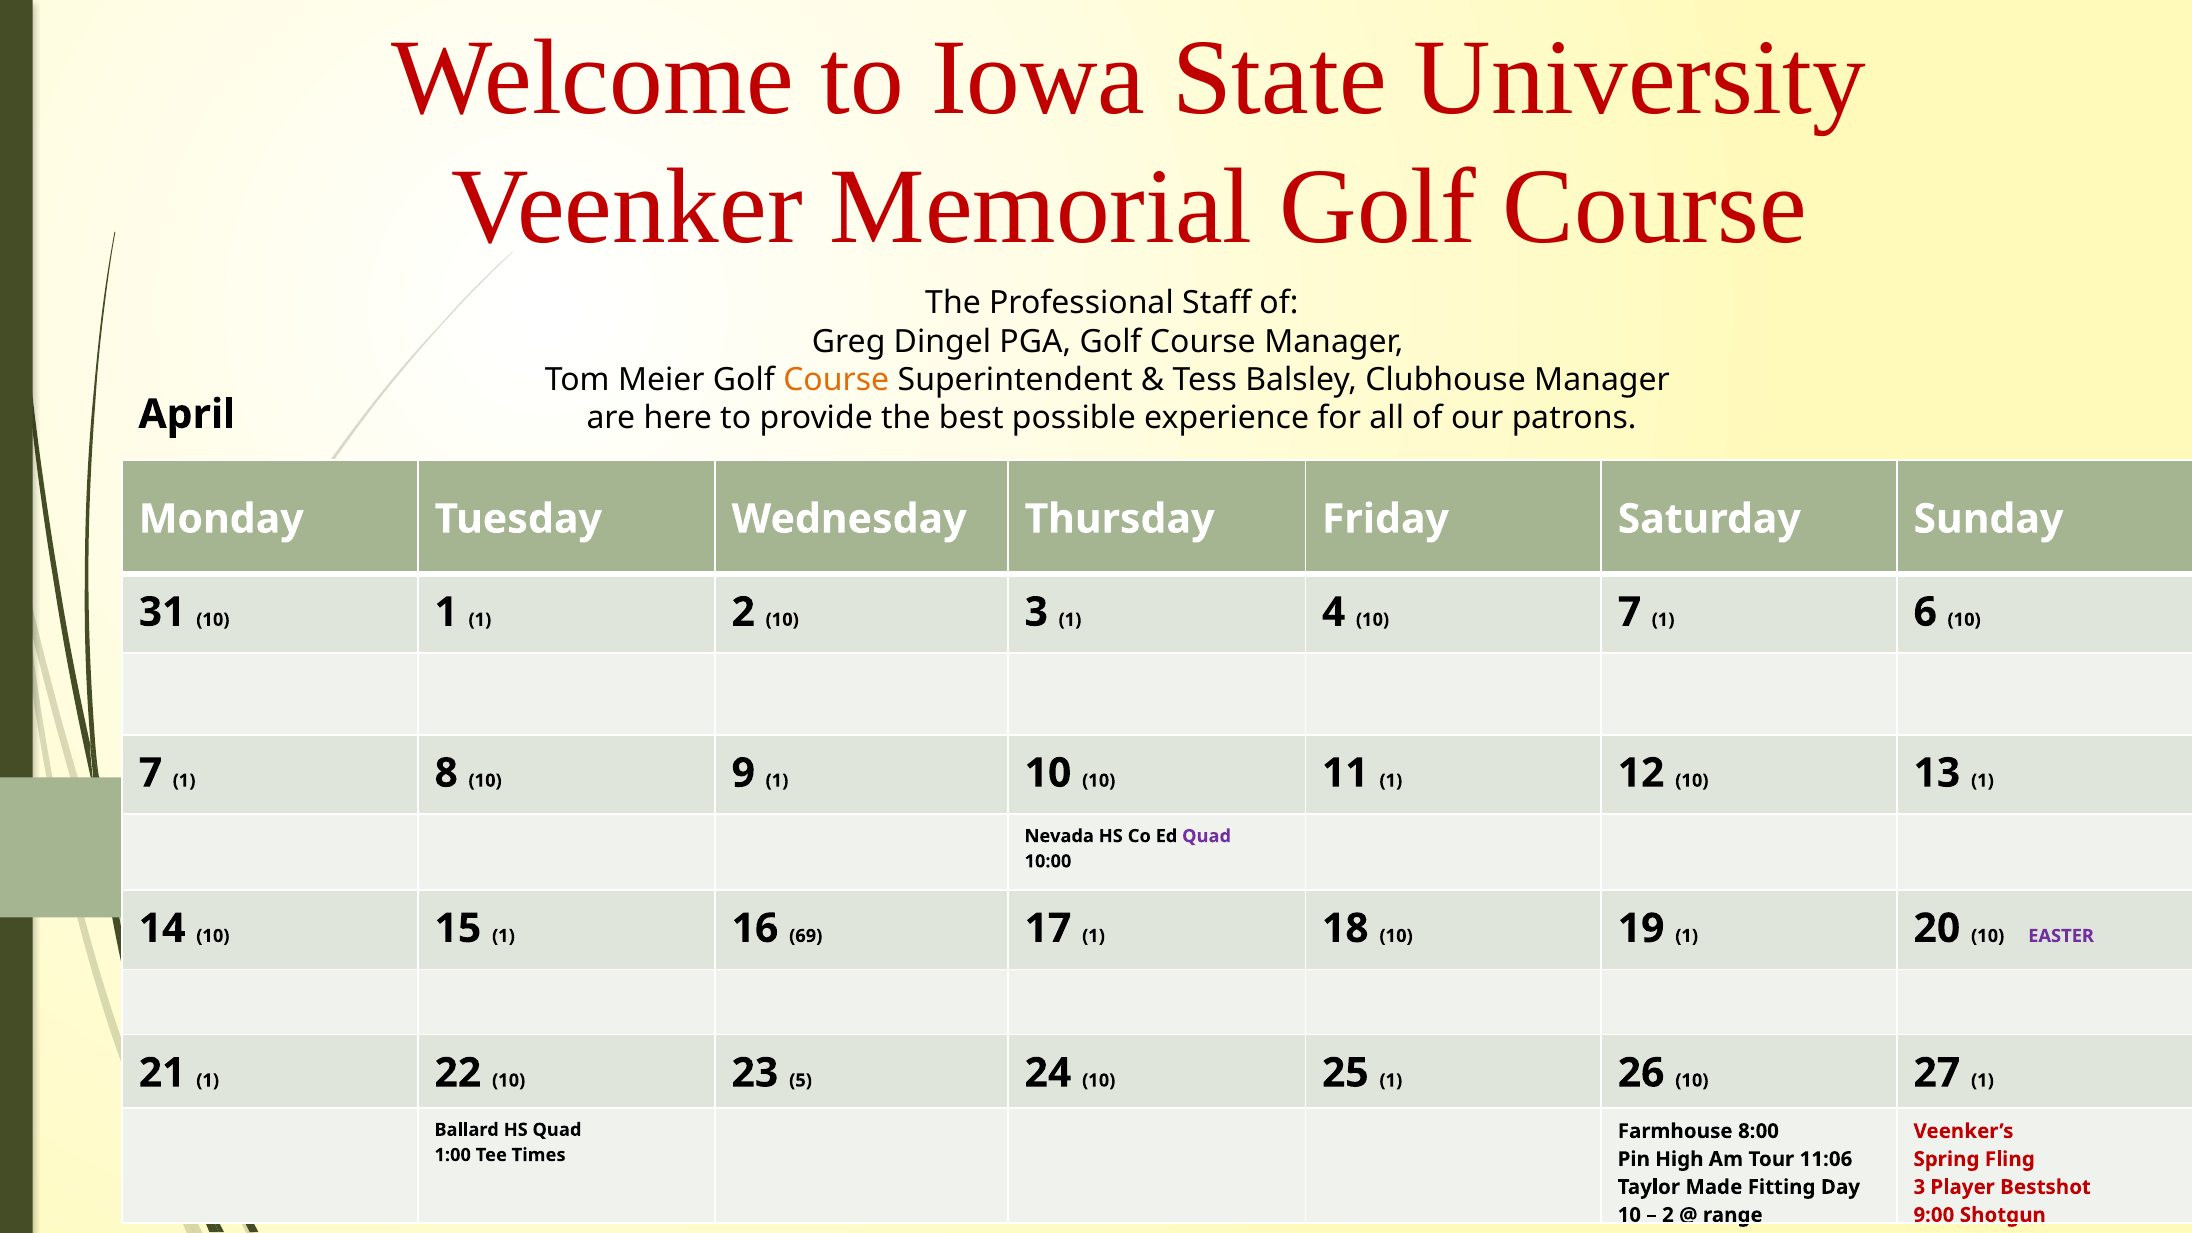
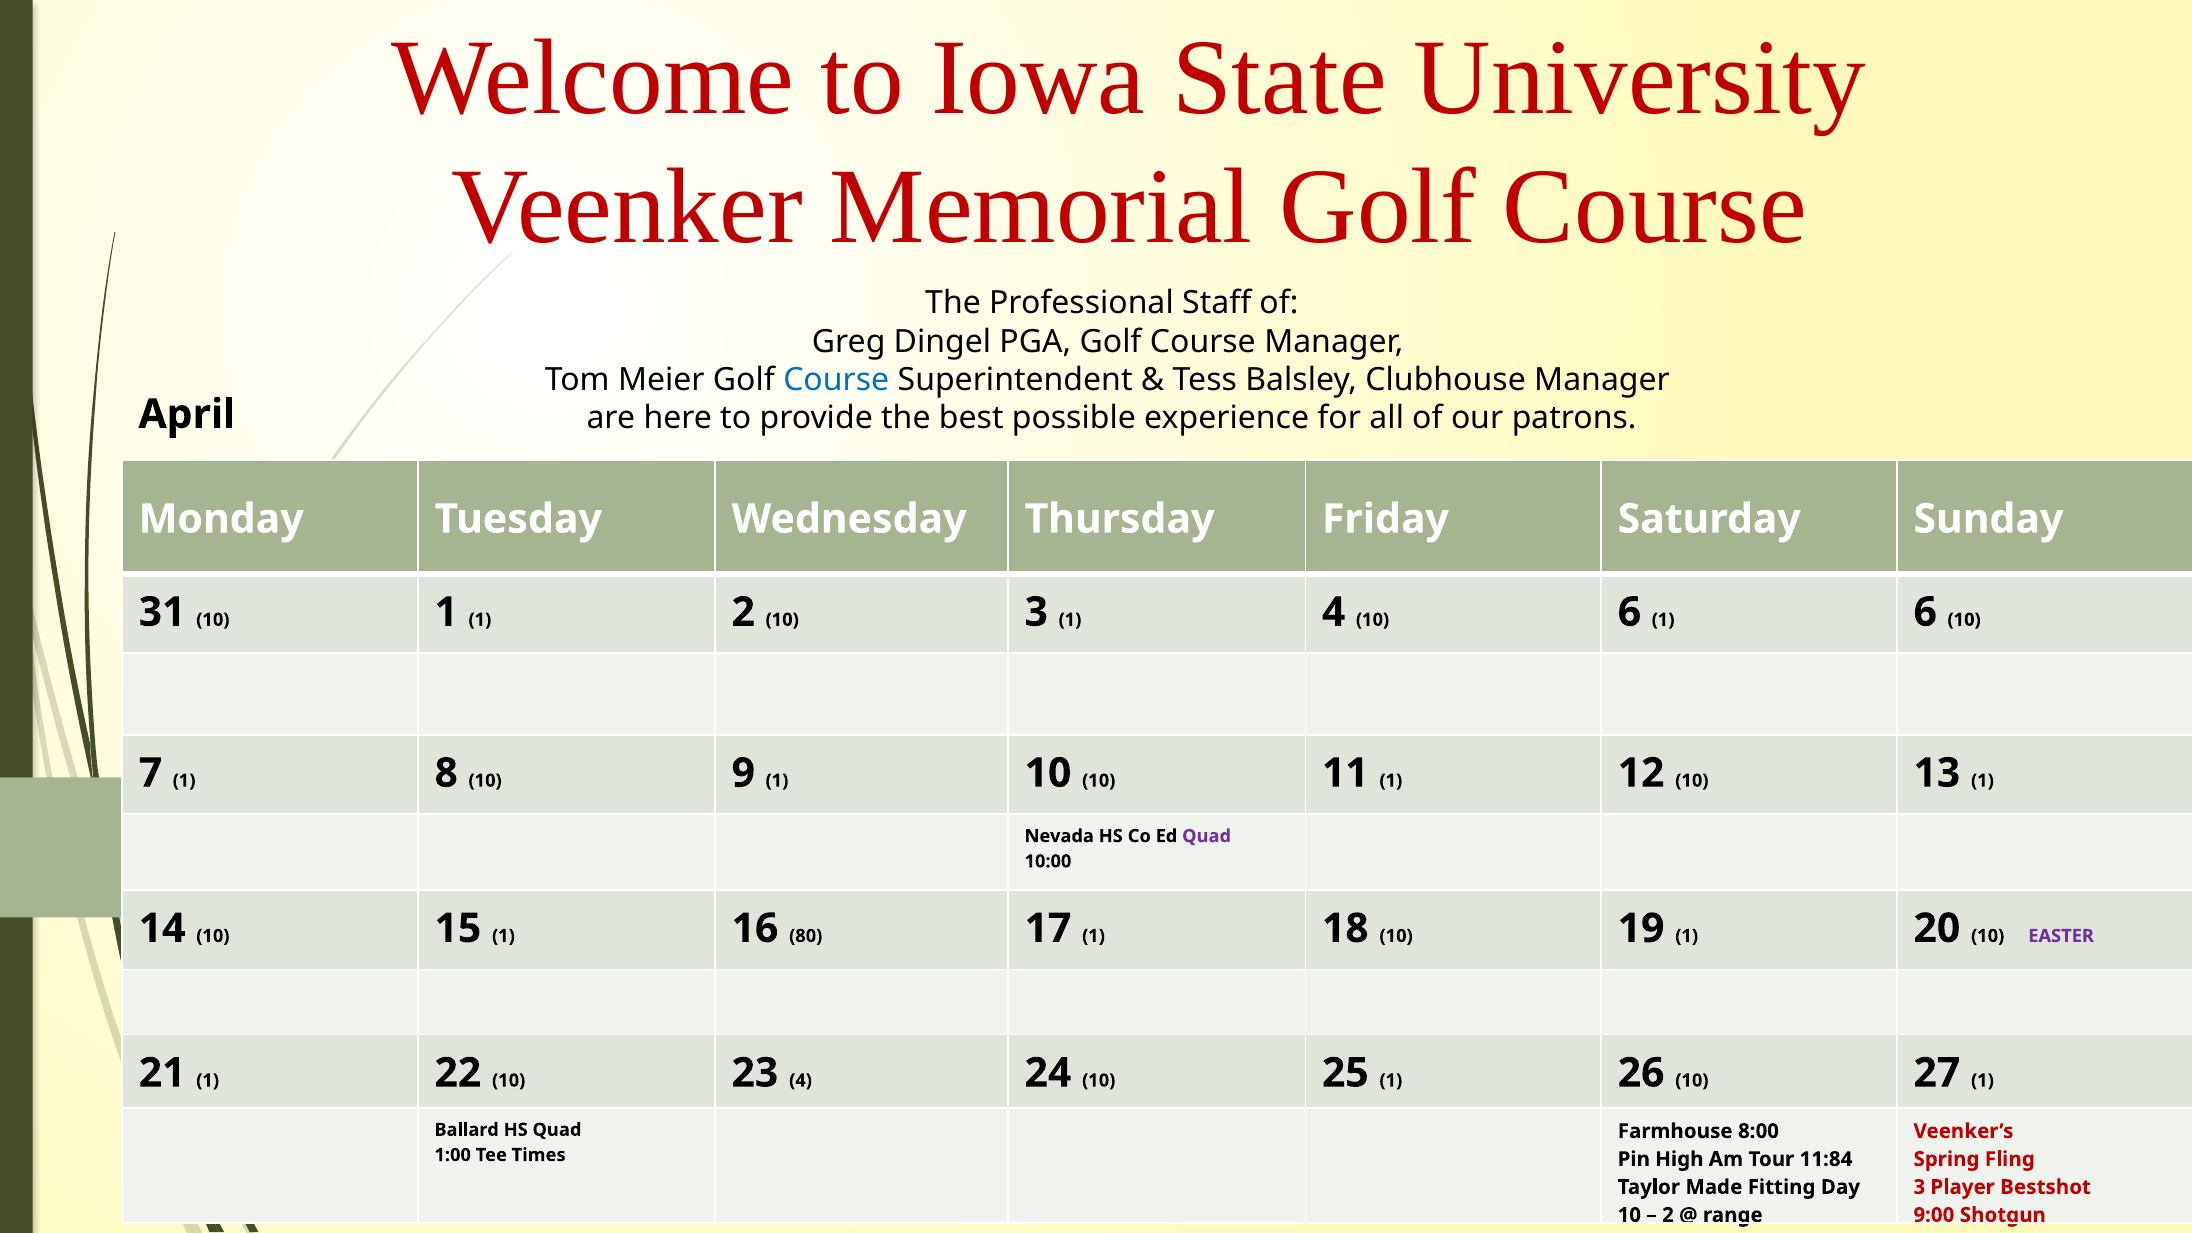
Course at (836, 380) colour: orange -> blue
4 10 7: 7 -> 6
69: 69 -> 80
23 5: 5 -> 4
11:06: 11:06 -> 11:84
